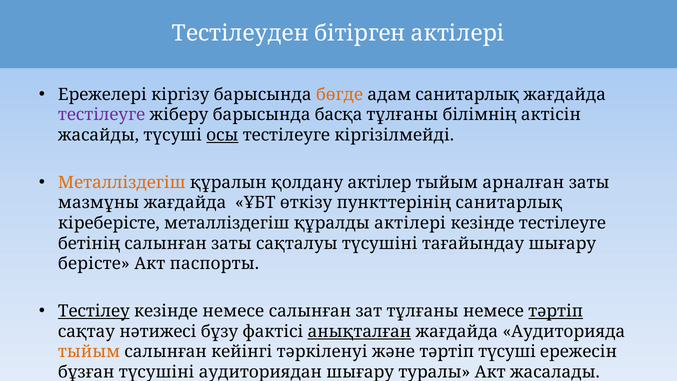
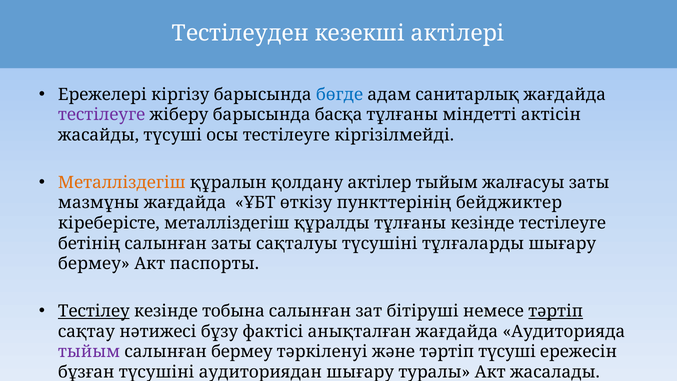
бітірген: бітірген -> кезекші
бөгде colour: orange -> blue
білімнің: білімнің -> міндетті
осы underline: present -> none
арналған: арналған -> жалғасуы
пункттерінің санитарлық: санитарлық -> бейджиктер
құралды актілері: актілері -> тұлғаны
тағайындау: тағайындау -> тұлғаларды
берісте at (94, 264): берісте -> бермеу
кезінде немесе: немесе -> тобына
зат тұлғаны: тұлғаны -> бітіруші
анықталған underline: present -> none
тыйым at (89, 352) colour: orange -> purple
салынған кейінгі: кейінгі -> бермеу
